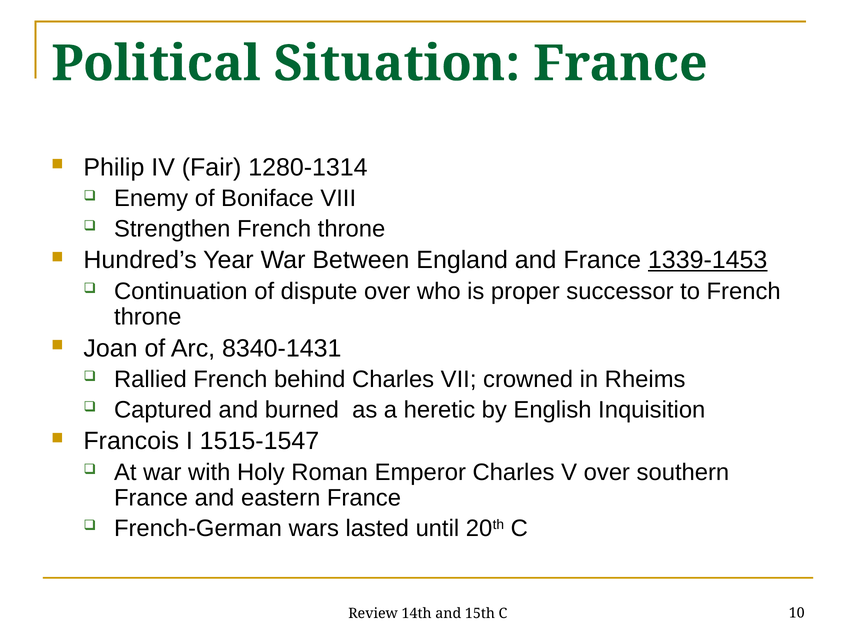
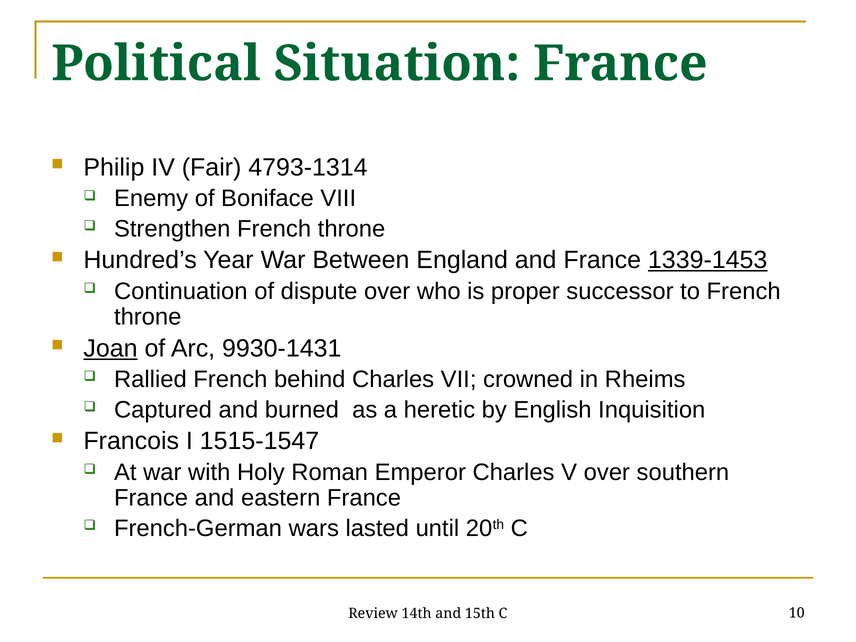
1280-1314: 1280-1314 -> 4793-1314
Joan underline: none -> present
8340-1431: 8340-1431 -> 9930-1431
